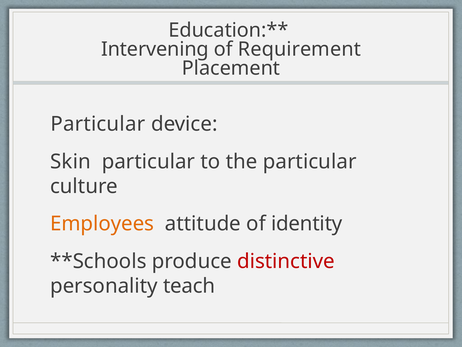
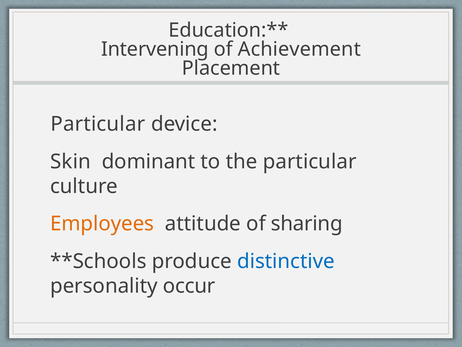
Requirement: Requirement -> Achievement
particular at (148, 161): particular -> dominant
identity: identity -> sharing
distinctive colour: red -> blue
teach: teach -> occur
